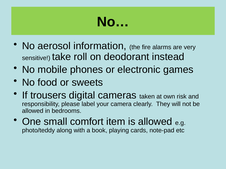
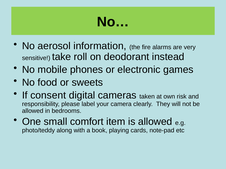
trousers: trousers -> consent
